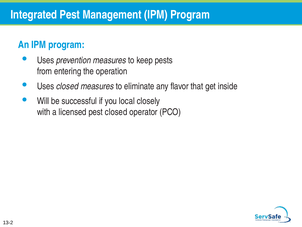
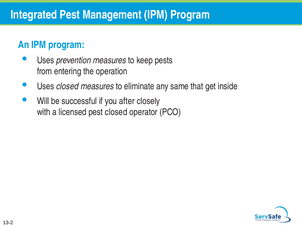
flavor: flavor -> same
local: local -> after
